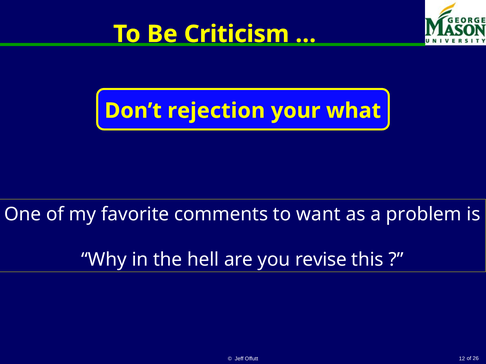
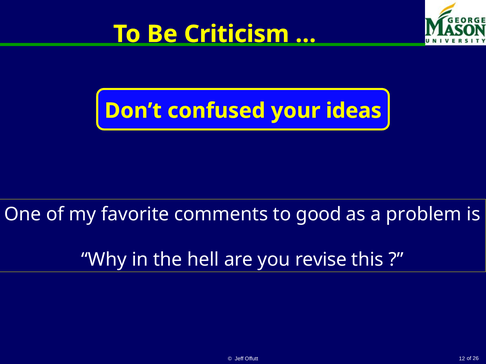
rejection: rejection -> confused
what: what -> ideas
want: want -> good
